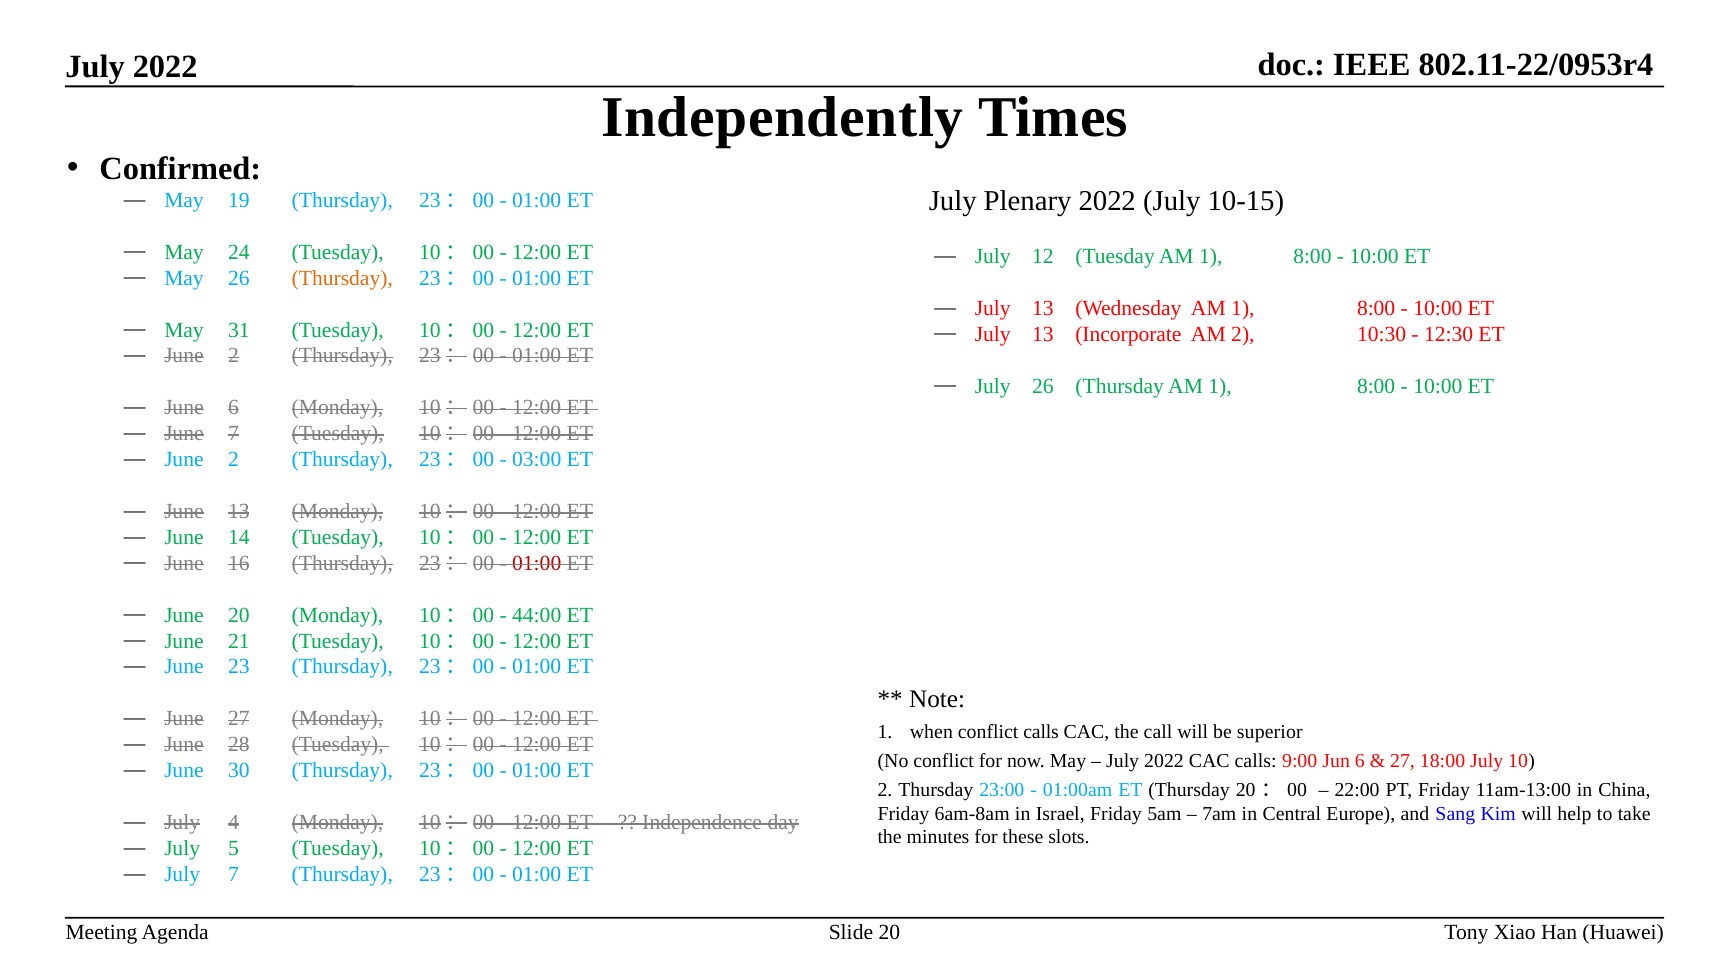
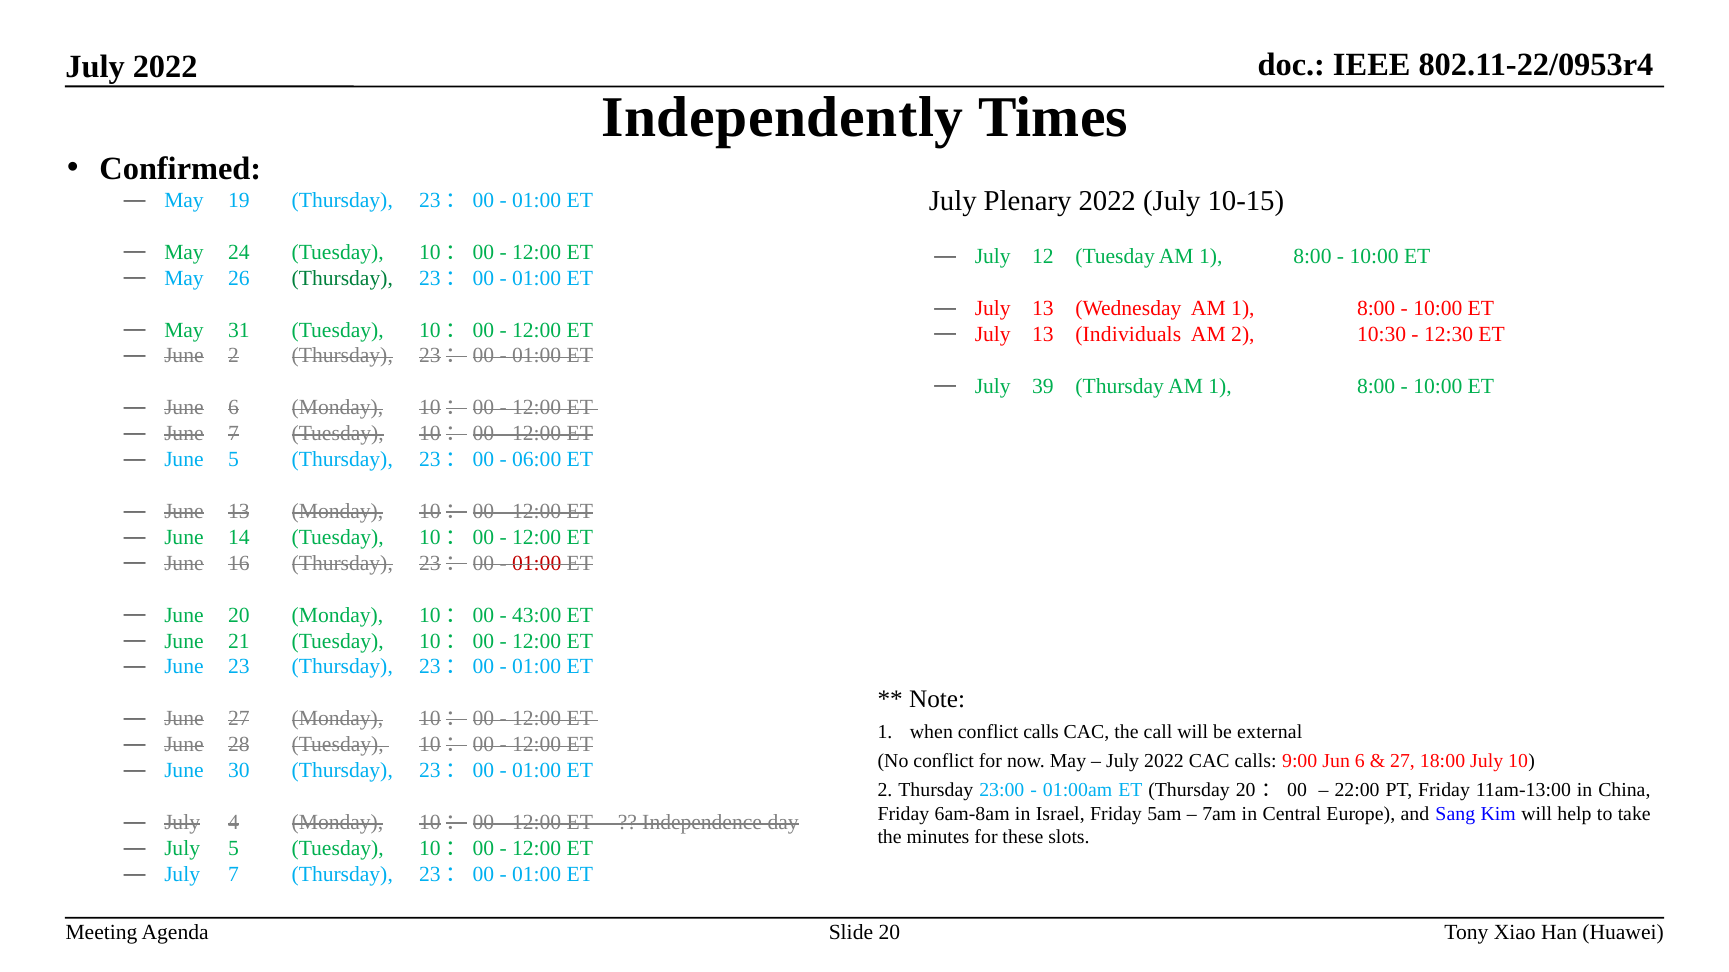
Thursday at (342, 278) colour: orange -> green
Incorporate: Incorporate -> Individuals
July 26: 26 -> 39
2 at (233, 460): 2 -> 5
03:00: 03:00 -> 06:00
44:00: 44:00 -> 43:00
superior: superior -> external
